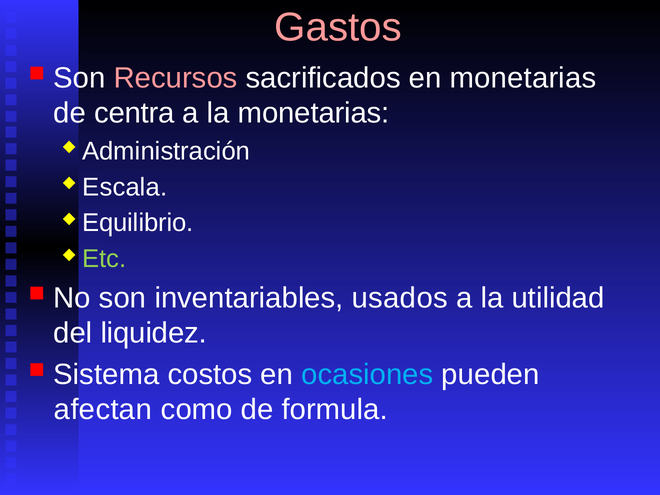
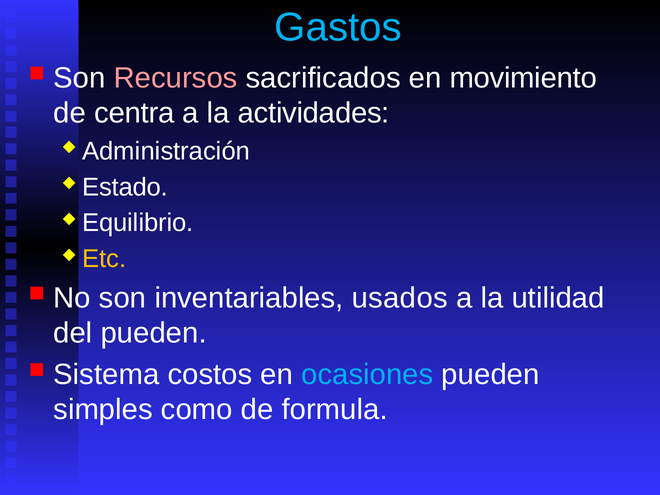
Gastos colour: pink -> light blue
en monetarias: monetarias -> movimiento
la monetarias: monetarias -> actividades
Escala: Escala -> Estado
Etc colour: light green -> yellow
del liquidez: liquidez -> pueden
afectan: afectan -> simples
